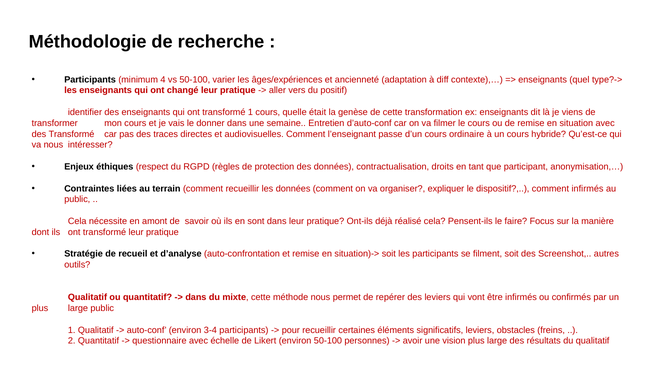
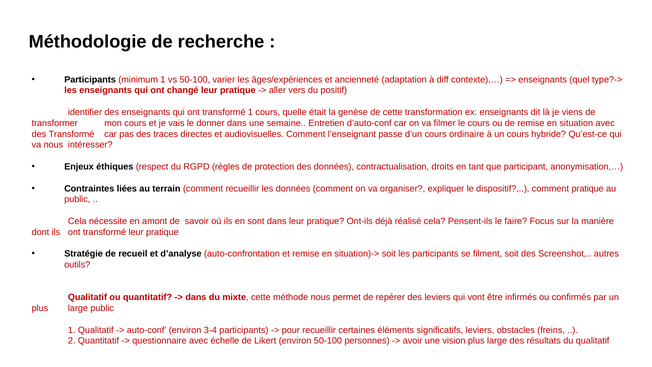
minimum 4: 4 -> 1
comment infirmés: infirmés -> pratique
